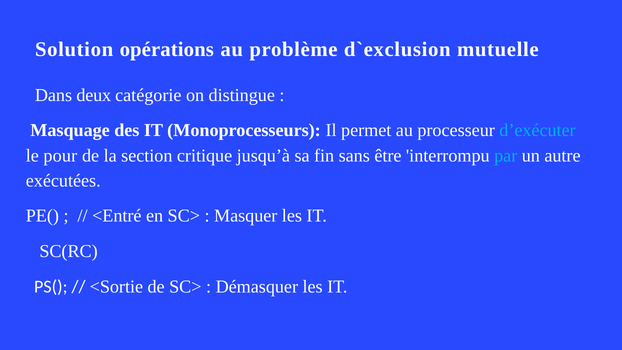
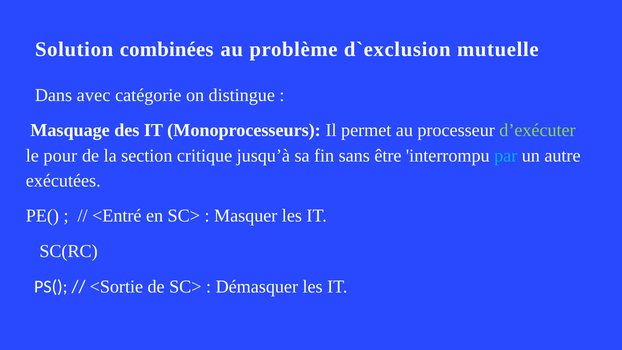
opérations: opérations -> combinées
deux: deux -> avec
d’exécuter colour: light blue -> light green
